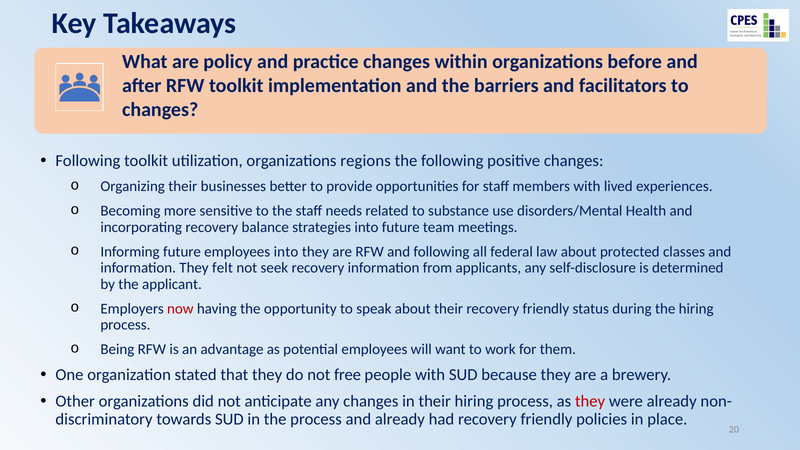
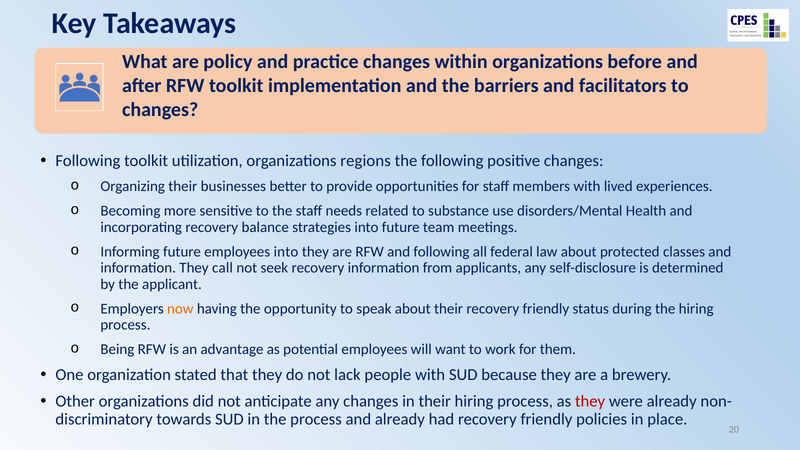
felt: felt -> call
now colour: red -> orange
free: free -> lack
